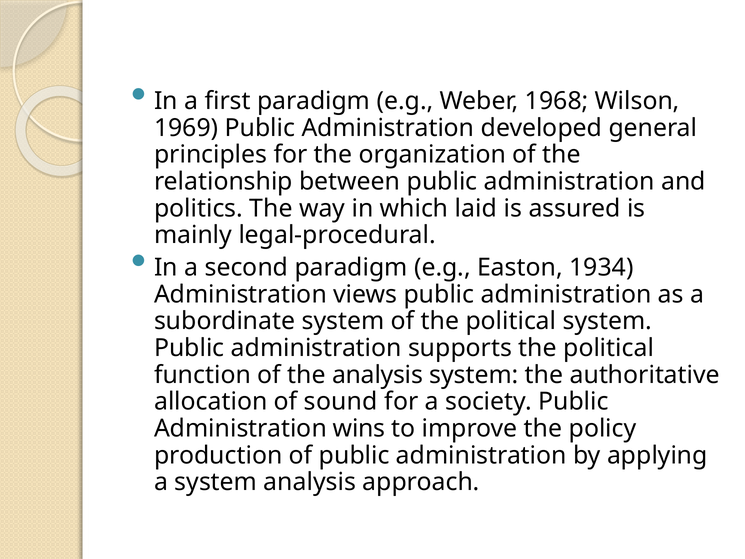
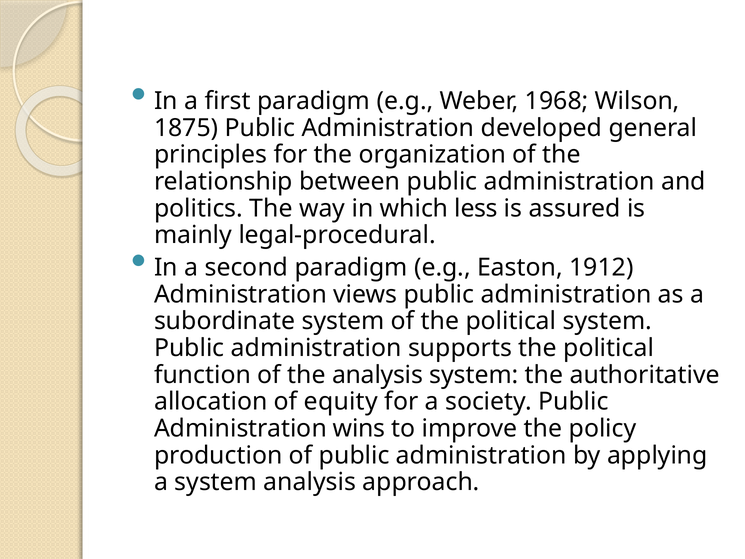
1969: 1969 -> 1875
laid: laid -> less
1934: 1934 -> 1912
sound: sound -> equity
